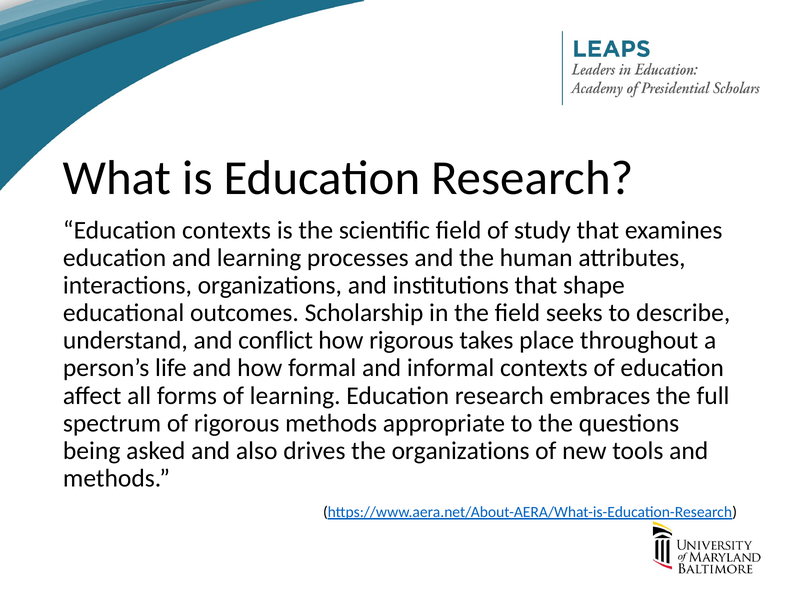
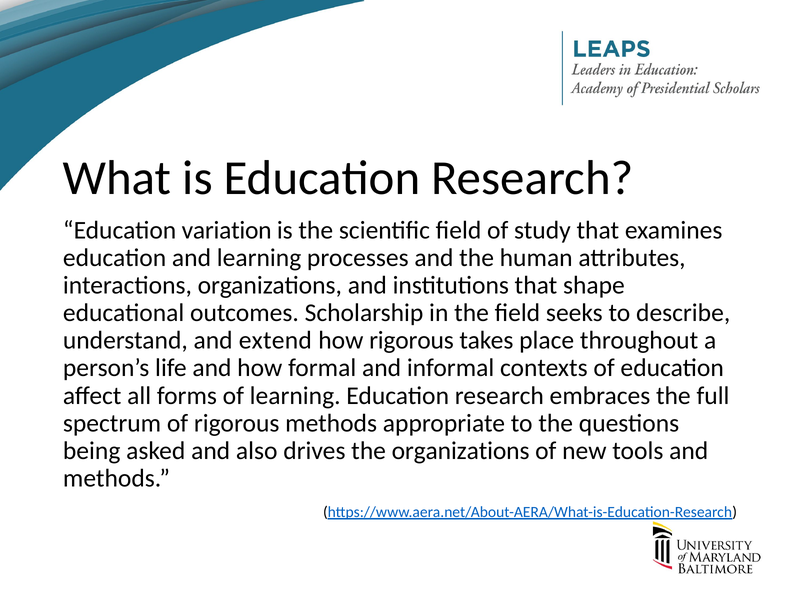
Education contexts: contexts -> variation
conflict: conflict -> extend
